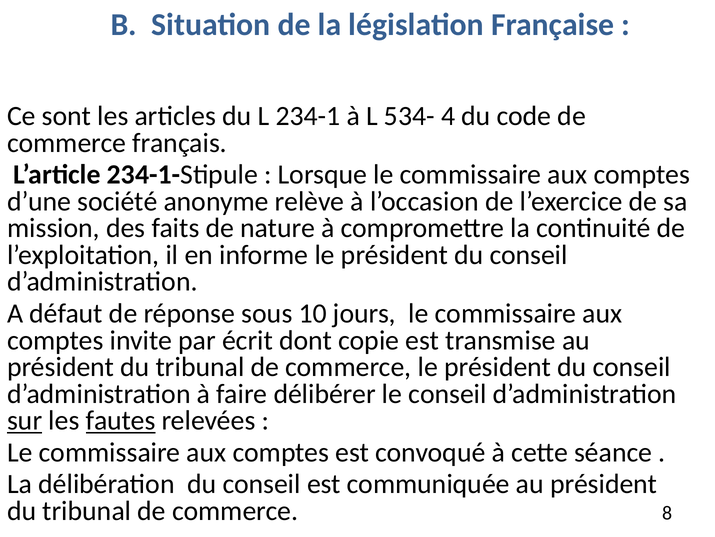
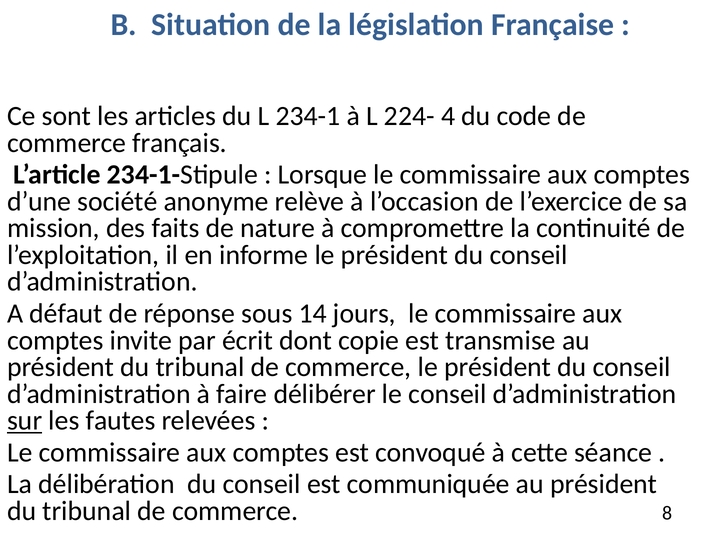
534-: 534- -> 224-
10: 10 -> 14
fautes underline: present -> none
